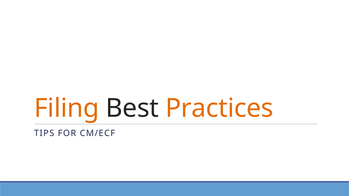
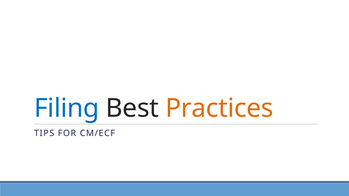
Filing colour: orange -> blue
